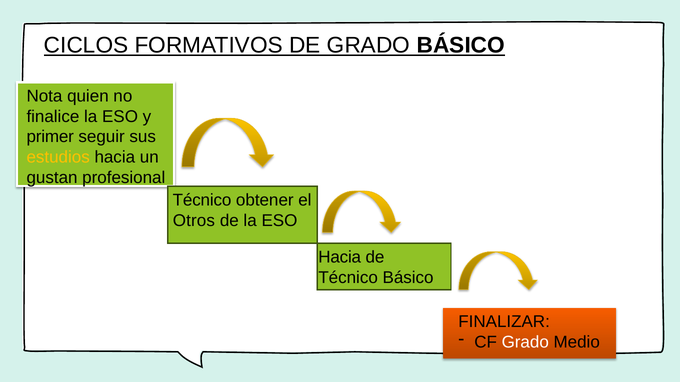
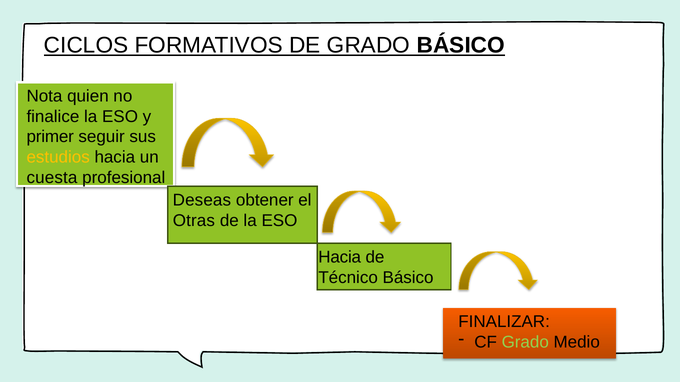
gustan: gustan -> cuesta
Técnico at (202, 200): Técnico -> Deseas
Otros: Otros -> Otras
Grado at (525, 343) colour: white -> light green
